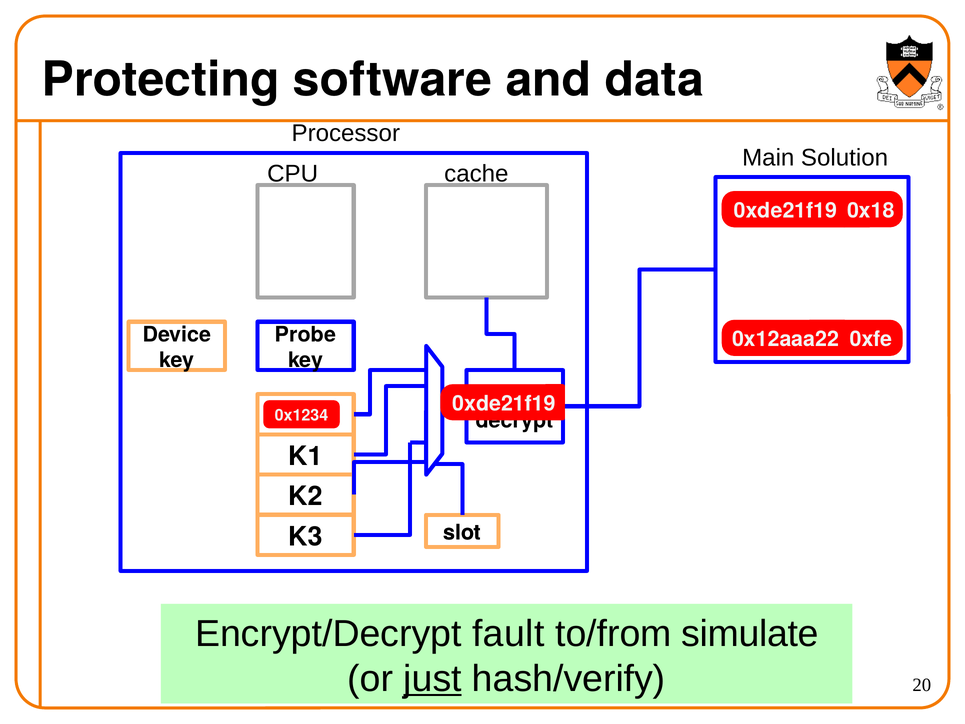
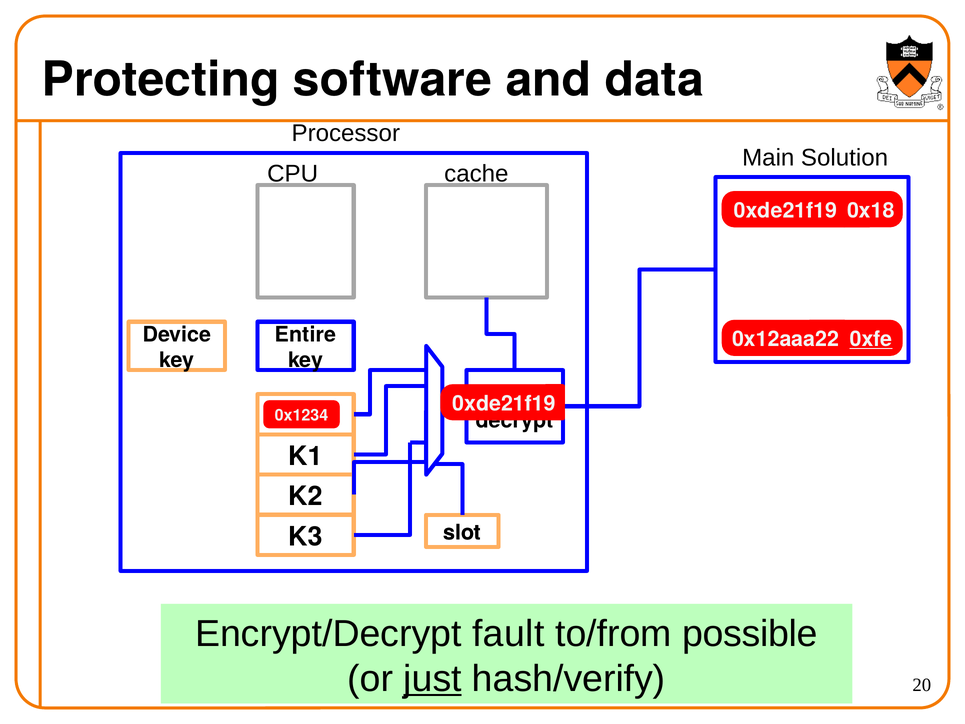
Probe: Probe -> Entire
0xfe underline: none -> present
simulate: simulate -> possible
